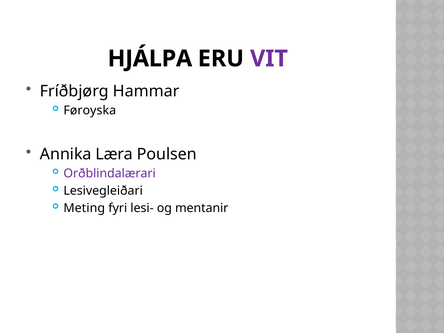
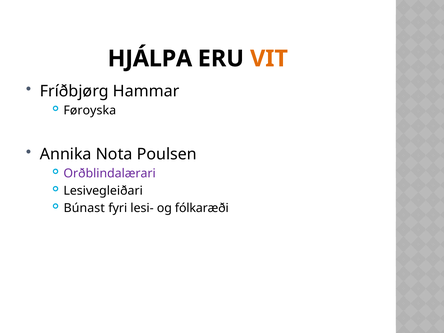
VIT colour: purple -> orange
Læra: Læra -> Nota
Meting: Meting -> Búnast
mentanir: mentanir -> fólkaræði
